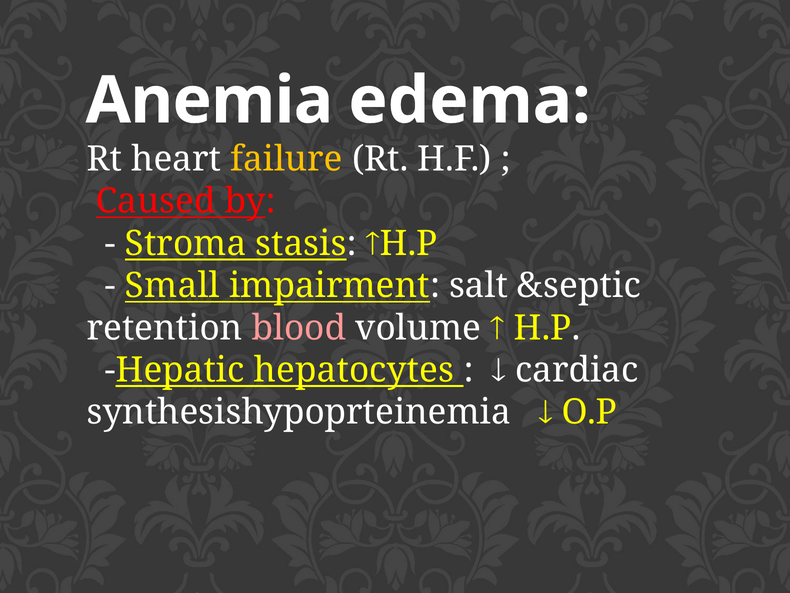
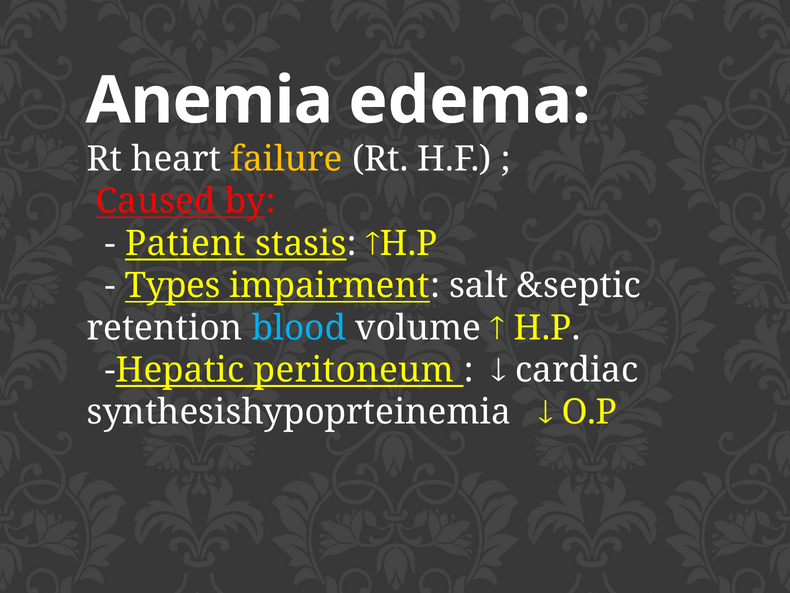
Stroma: Stroma -> Patient
Small: Small -> Types
blood colour: pink -> light blue
hepatocytes: hepatocytes -> peritoneum
